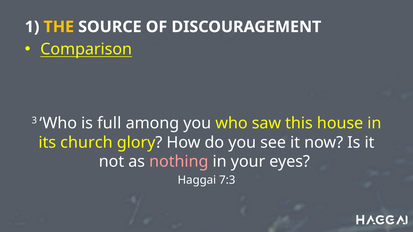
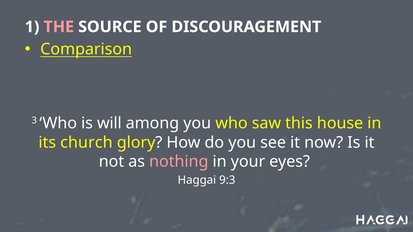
THE colour: yellow -> pink
full: full -> will
7:3: 7:3 -> 9:3
